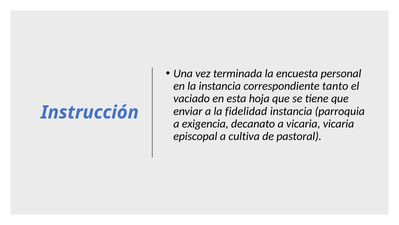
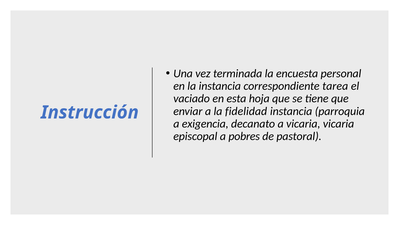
tanto: tanto -> tarea
cultiva: cultiva -> pobres
